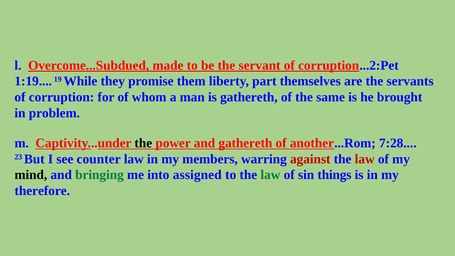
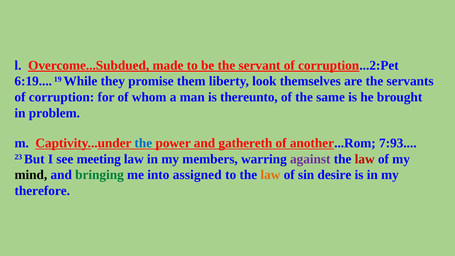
1:19: 1:19 -> 6:19
part: part -> look
is gathereth: gathereth -> thereunto
the at (143, 143) colour: black -> blue
7:28: 7:28 -> 7:93
counter: counter -> meeting
against colour: red -> purple
law at (270, 175) colour: green -> orange
things: things -> desire
